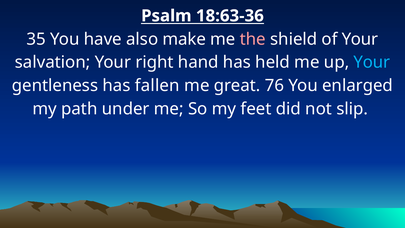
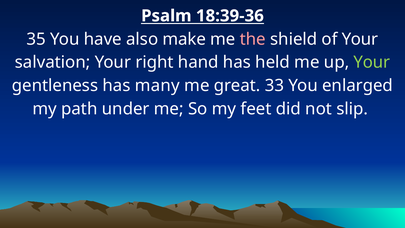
18:63-36: 18:63-36 -> 18:39-36
Your at (372, 62) colour: light blue -> light green
fallen: fallen -> many
76: 76 -> 33
